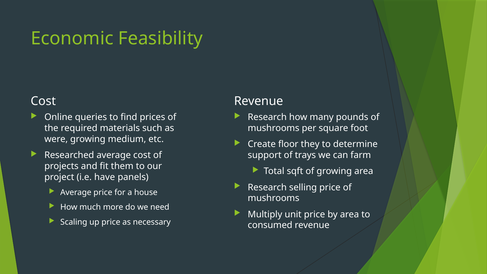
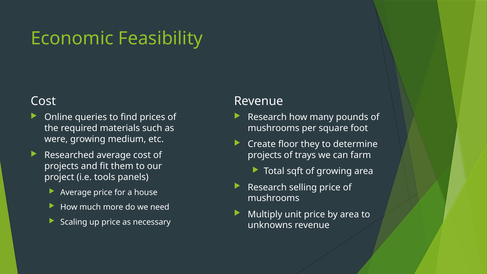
support at (265, 155): support -> projects
have: have -> tools
consumed: consumed -> unknowns
